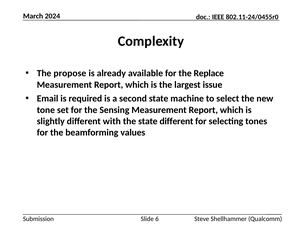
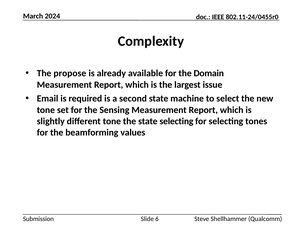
Replace: Replace -> Domain
different with: with -> tone
state different: different -> selecting
